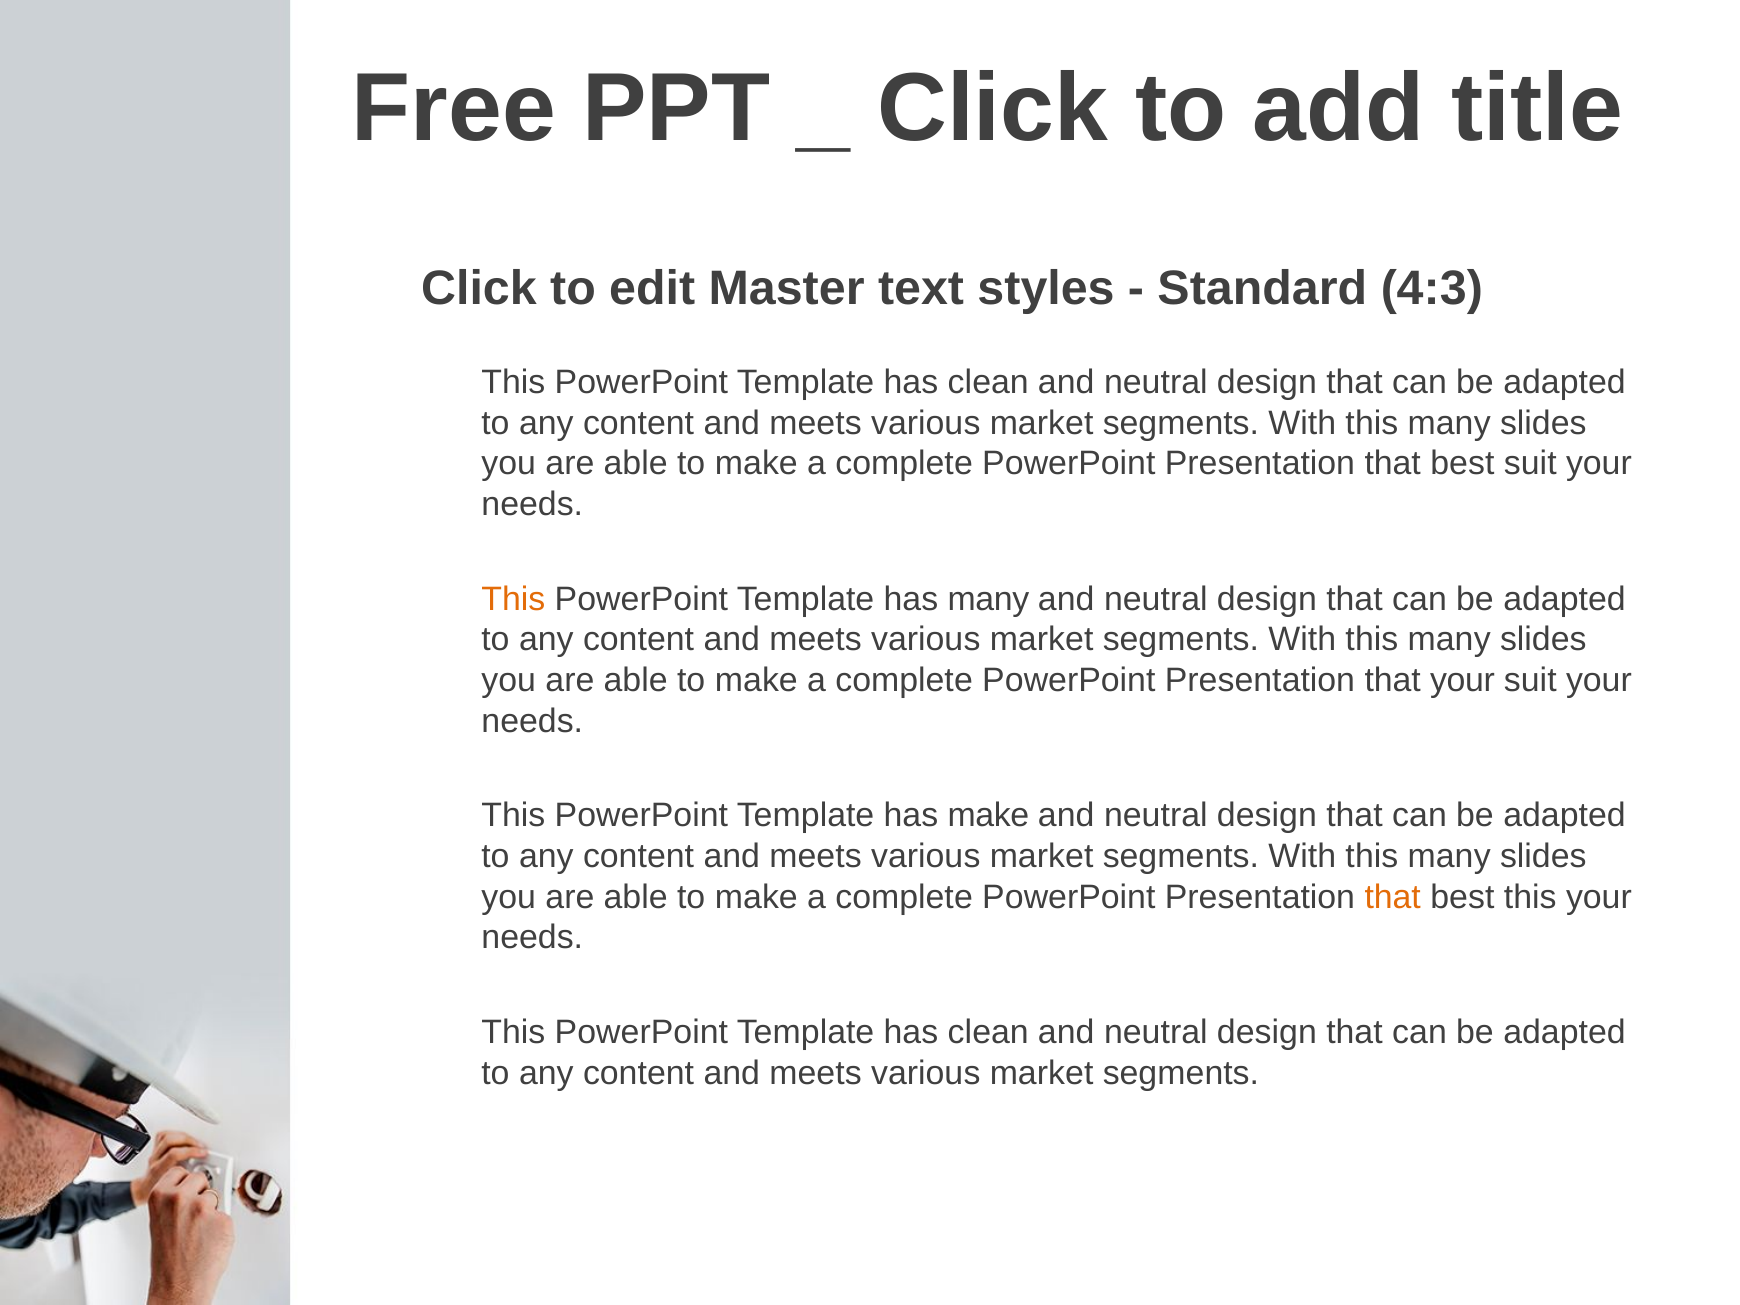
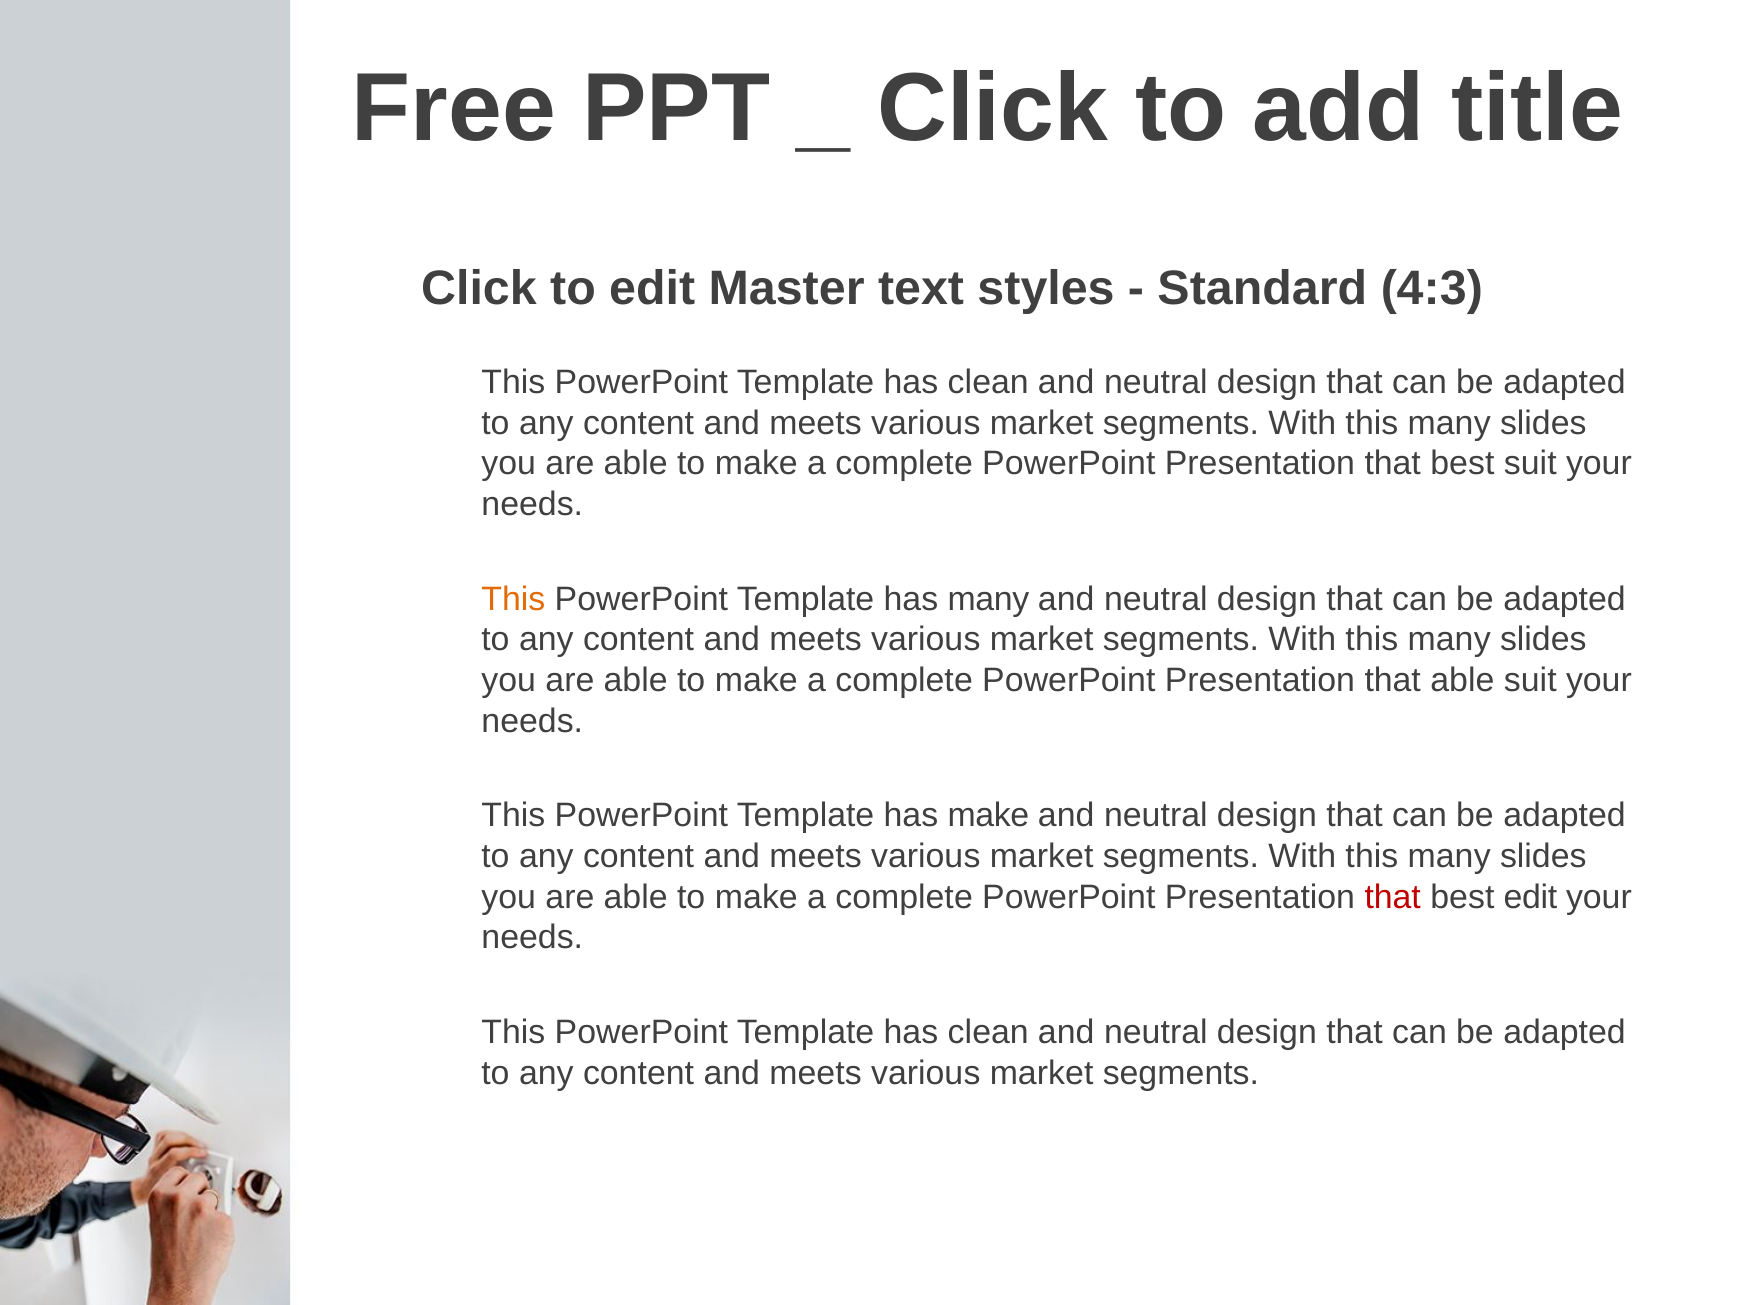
that your: your -> able
that at (1393, 897) colour: orange -> red
best this: this -> edit
